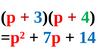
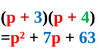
14: 14 -> 63
